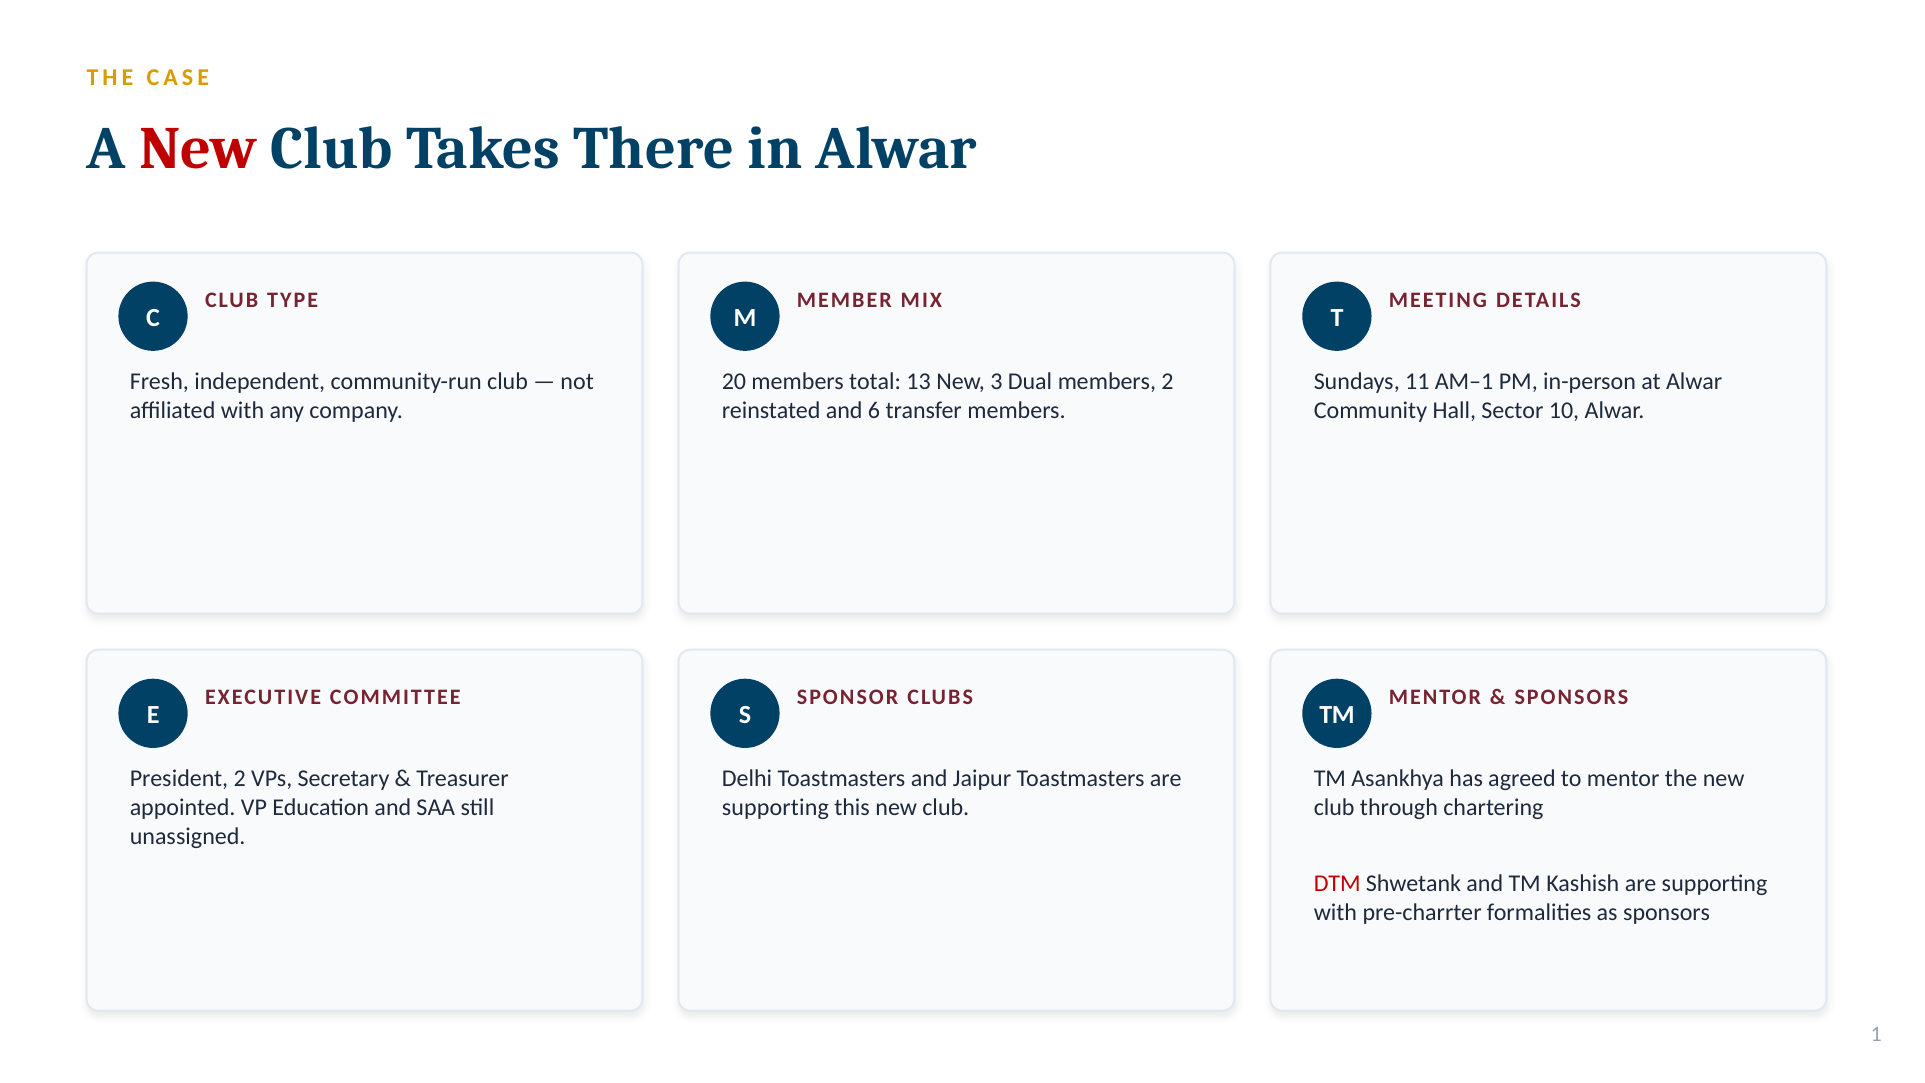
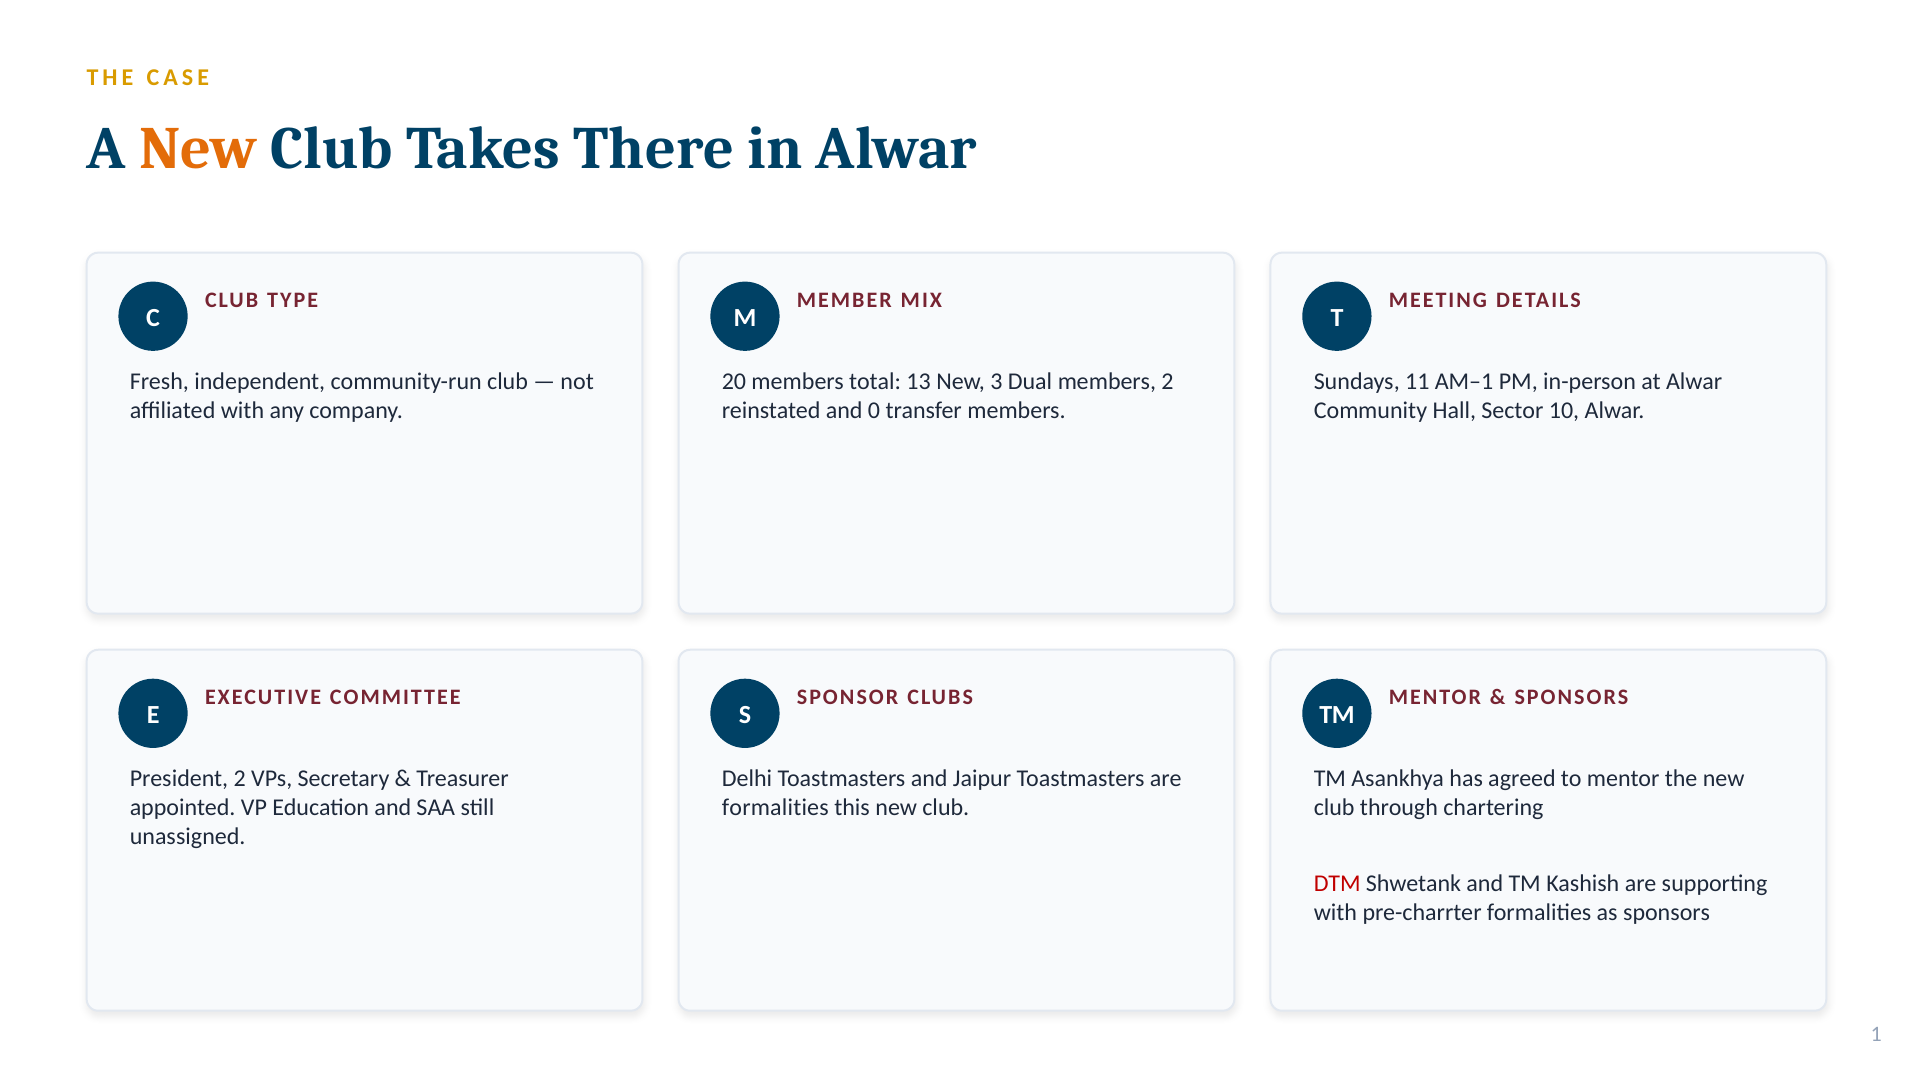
New at (198, 149) colour: red -> orange
6: 6 -> 0
supporting at (775, 807): supporting -> formalities
